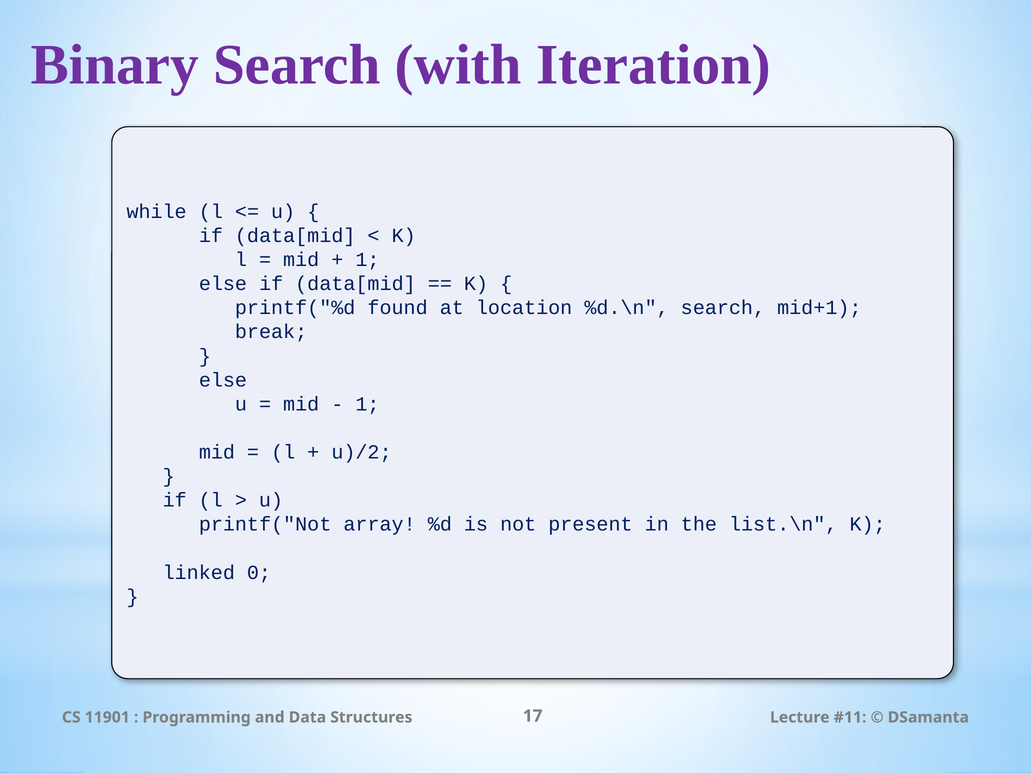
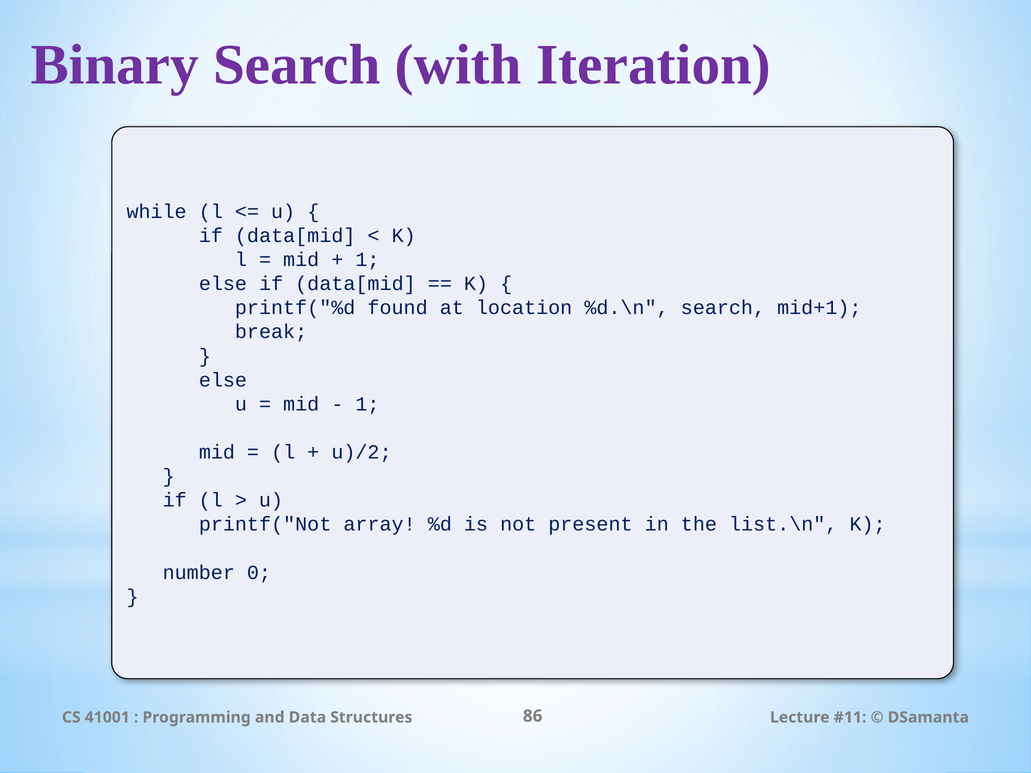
linked: linked -> number
11901: 11901 -> 41001
17: 17 -> 86
